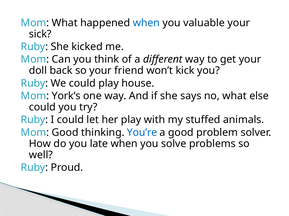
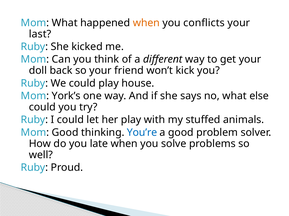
when at (146, 23) colour: blue -> orange
valuable: valuable -> conflicts
sick: sick -> last
